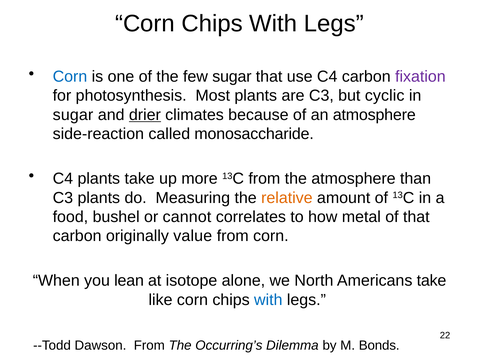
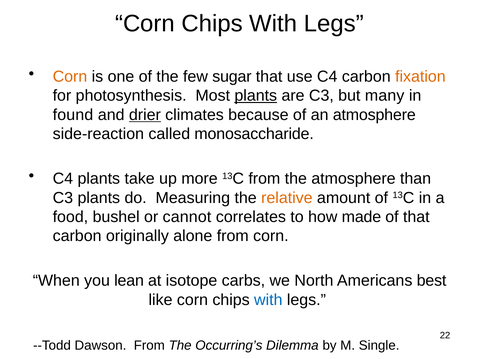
Corn at (70, 77) colour: blue -> orange
fixation colour: purple -> orange
plants at (256, 96) underline: none -> present
cyclic: cyclic -> many
sugar at (73, 115): sugar -> found
metal: metal -> made
value: value -> alone
alone: alone -> carbs
Americans take: take -> best
Bonds: Bonds -> Single
